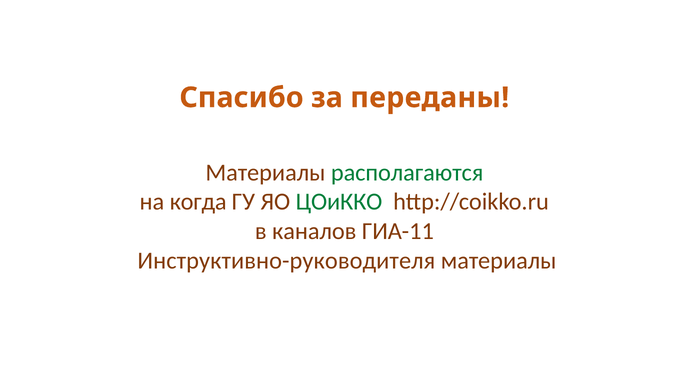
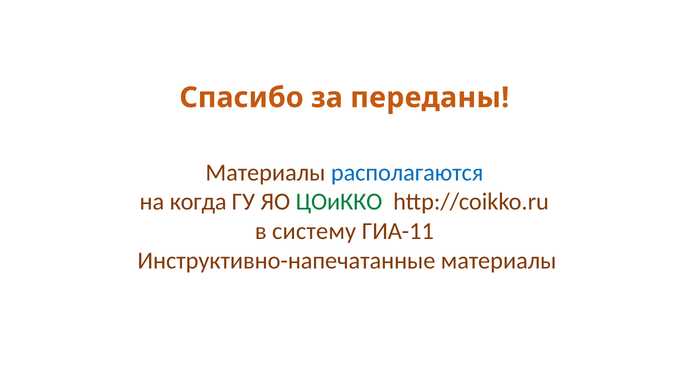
располагаются colour: green -> blue
каналов: каналов -> систему
Инструктивно-руководителя: Инструктивно-руководителя -> Инструктивно-напечатанные
